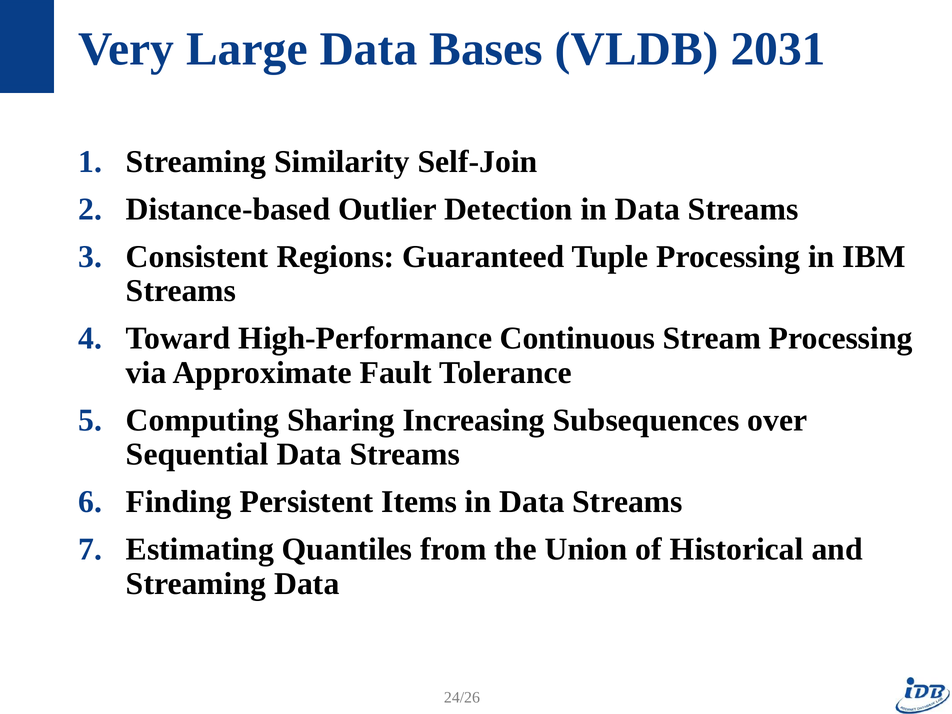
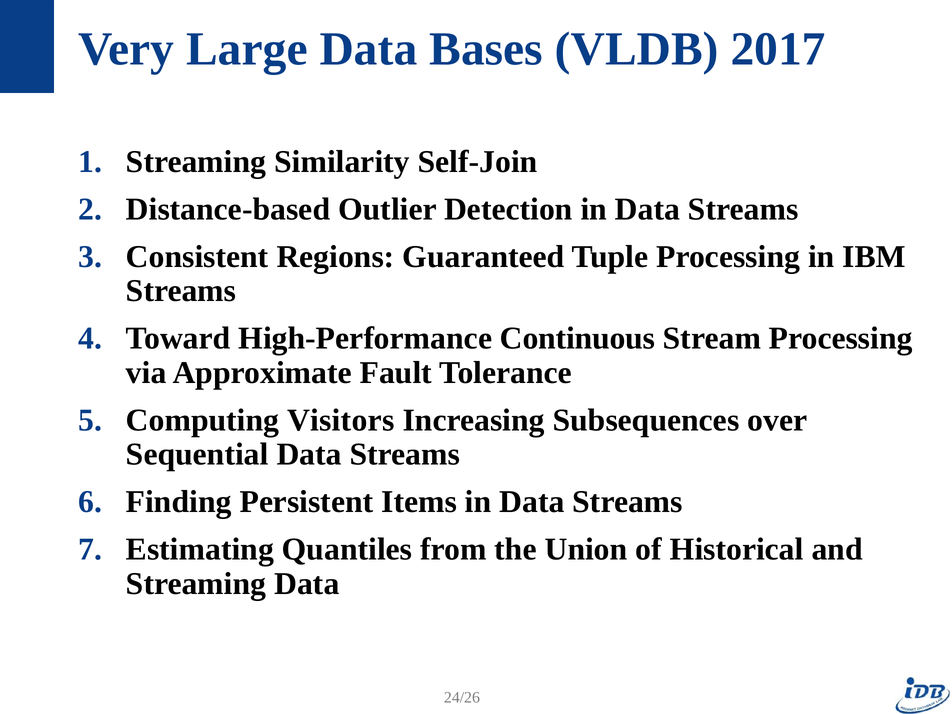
2031: 2031 -> 2017
Sharing: Sharing -> Visitors
